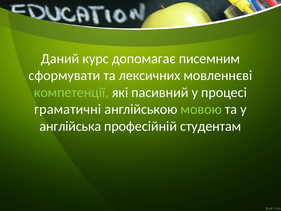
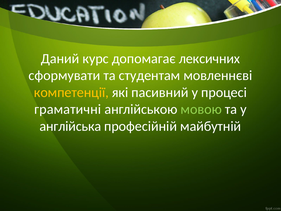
писемним: писемним -> лексичних
лексичних: лексичних -> студентам
компетенції colour: light green -> yellow
студентам: студентам -> майбутній
